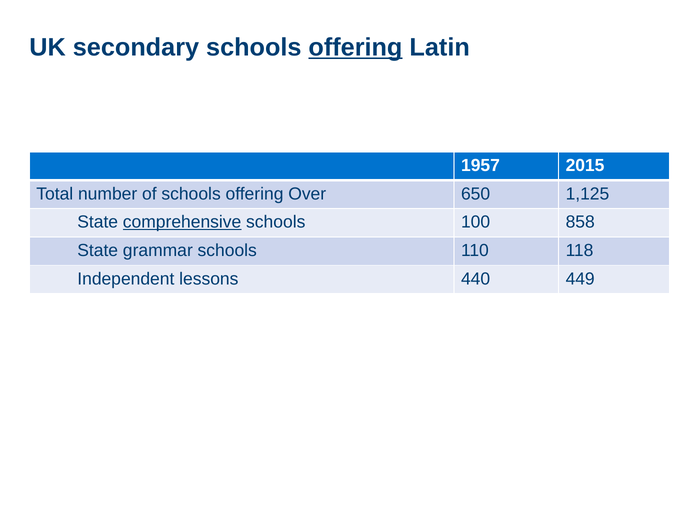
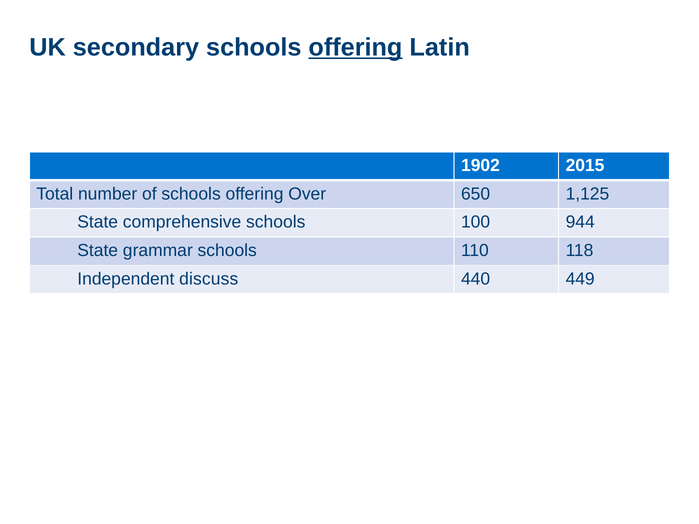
1957: 1957 -> 1902
comprehensive underline: present -> none
858: 858 -> 944
lessons: lessons -> discuss
